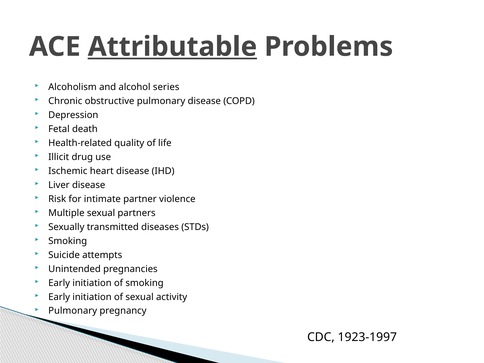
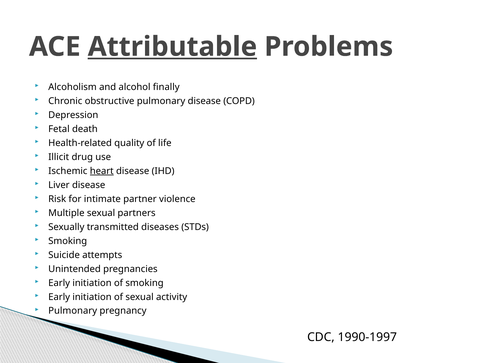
series: series -> finally
heart underline: none -> present
1923-1997: 1923-1997 -> 1990-1997
